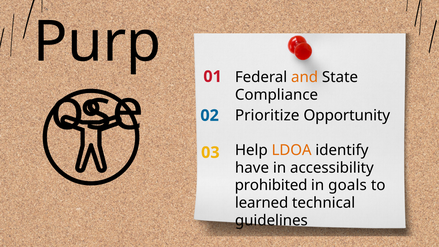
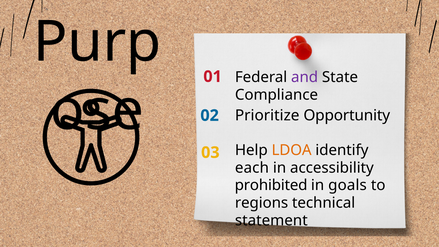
and colour: orange -> purple
have: have -> each
learned: learned -> regions
guidelines: guidelines -> statement
